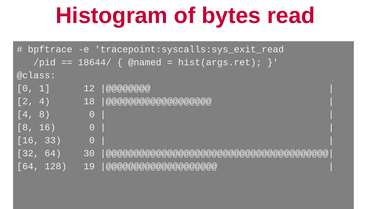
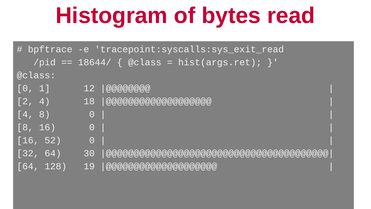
@named at (145, 62): @named -> @class
33: 33 -> 52
